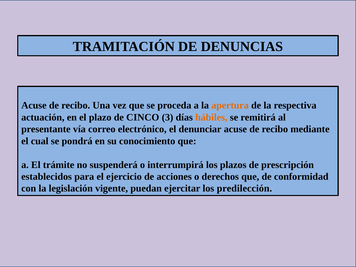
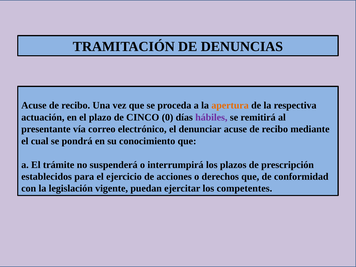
3: 3 -> 0
hábiles colour: orange -> purple
predilección: predilección -> competentes
